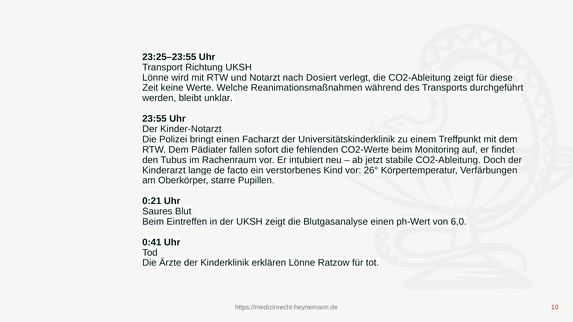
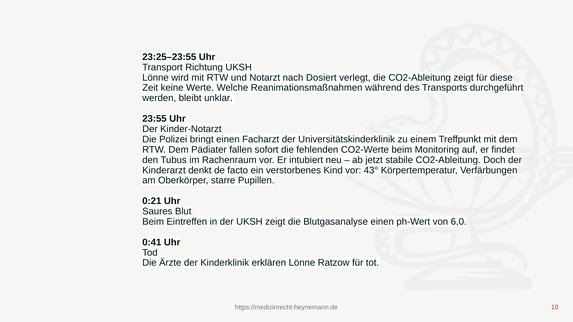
lange: lange -> denkt
26°: 26° -> 43°
